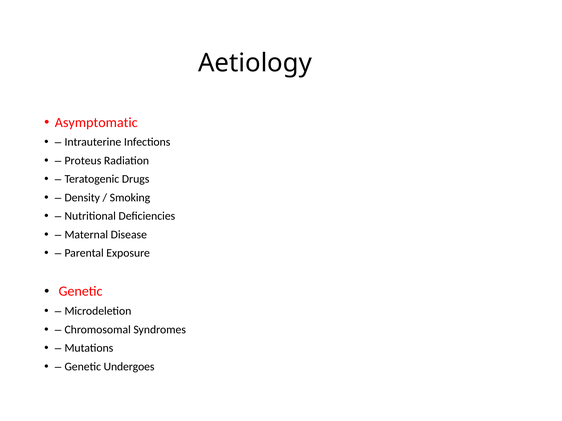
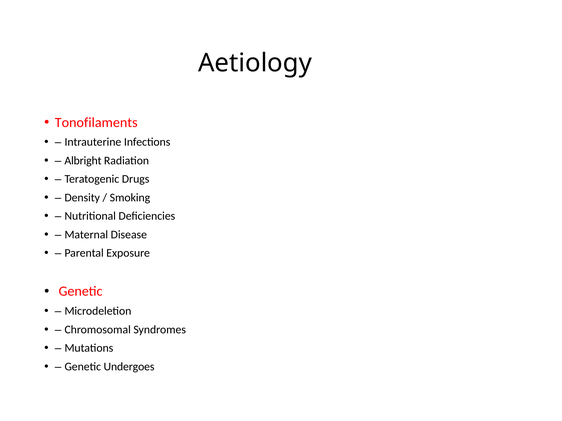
Asymptomatic: Asymptomatic -> Tonofilaments
Proteus: Proteus -> Albright
